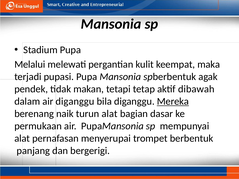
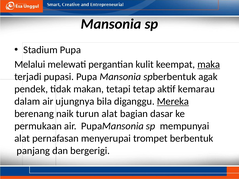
maka underline: none -> present
dibawah: dibawah -> kemarau
air diganggu: diganggu -> ujungnya
